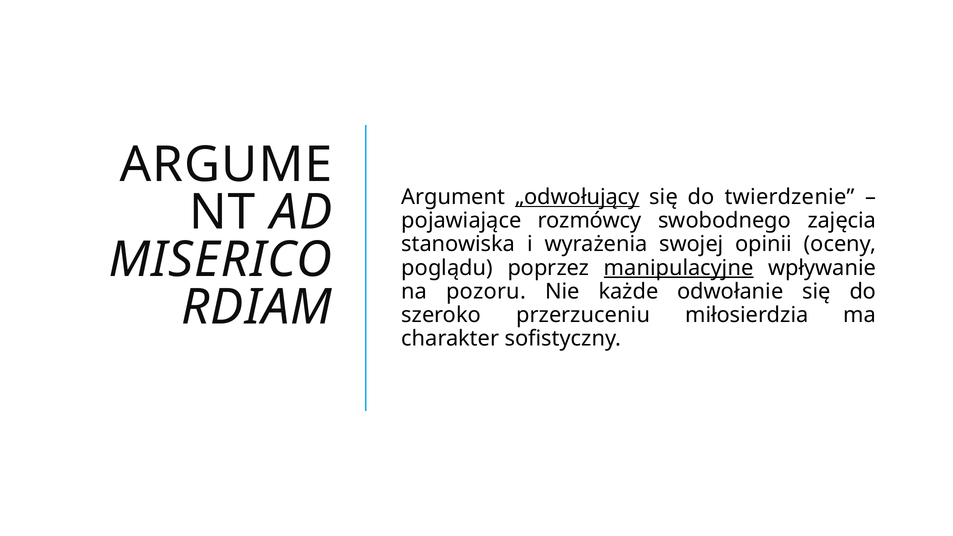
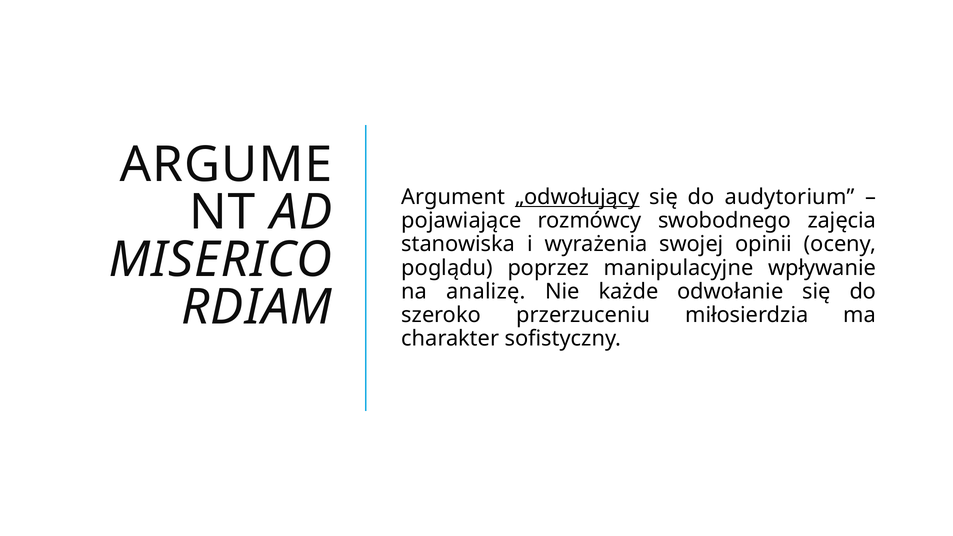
twierdzenie: twierdzenie -> audytorium
manipulacyjne underline: present -> none
pozoru: pozoru -> analizę
